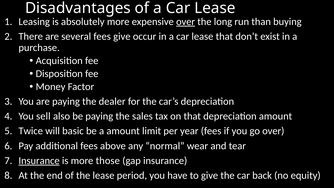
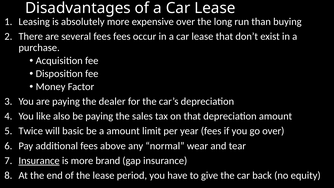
over at (186, 22) underline: present -> none
fees give: give -> fees
sell: sell -> like
those: those -> brand
